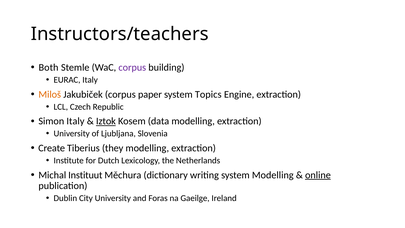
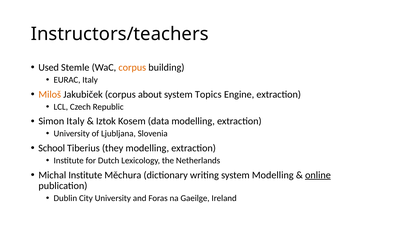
Both: Both -> Used
corpus at (132, 68) colour: purple -> orange
paper: paper -> about
Iztok underline: present -> none
Create: Create -> School
Michal Instituut: Instituut -> Institute
